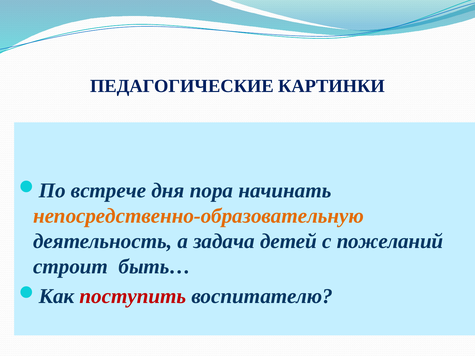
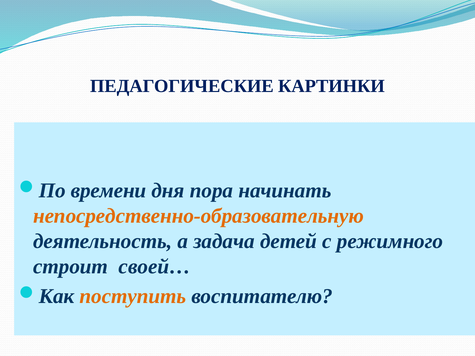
встрече: встрече -> времени
пожеланий: пожеланий -> режимного
быть…: быть… -> своей…
поступить colour: red -> orange
